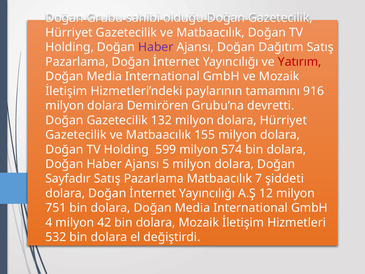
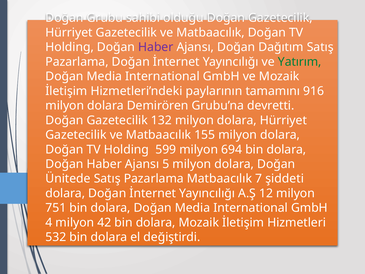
Yatırım colour: red -> green
574: 574 -> 694
Sayfadır: Sayfadır -> Ünitede
